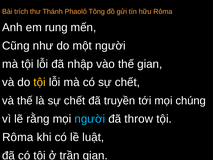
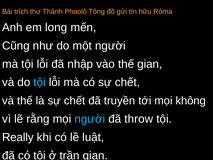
rung: rung -> long
tội at (40, 82) colour: yellow -> light blue
chúng: chúng -> không
Rôma at (18, 137): Rôma -> Really
